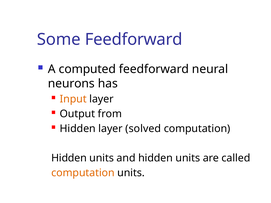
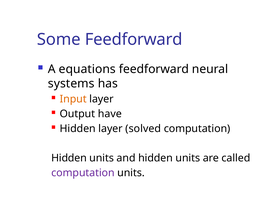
computed: computed -> equations
neurons: neurons -> systems
from: from -> have
computation at (83, 173) colour: orange -> purple
